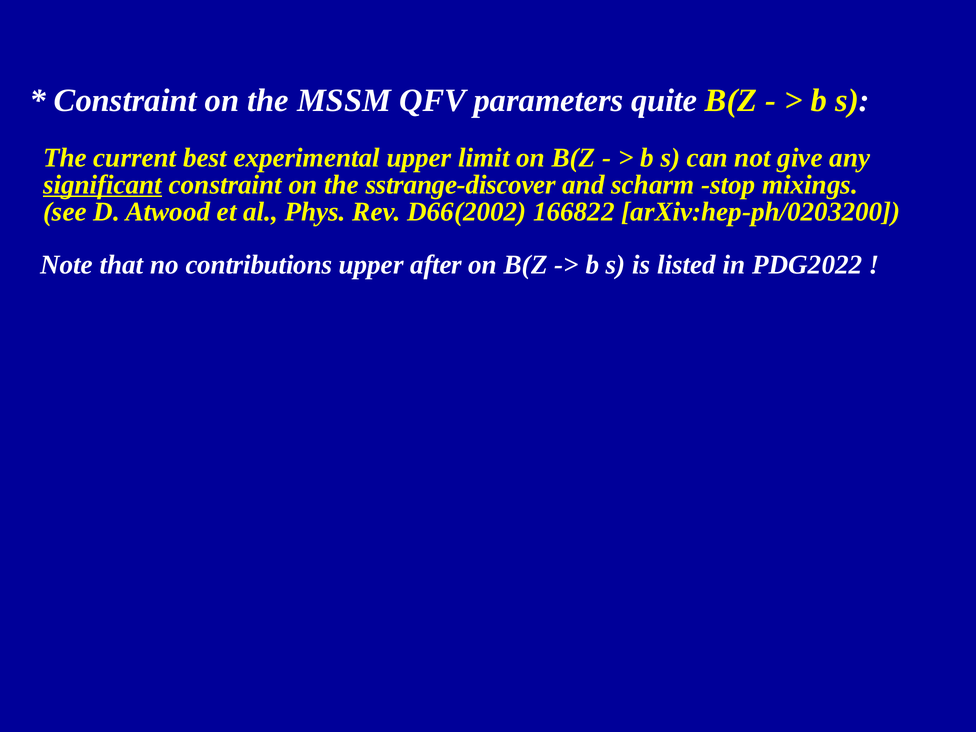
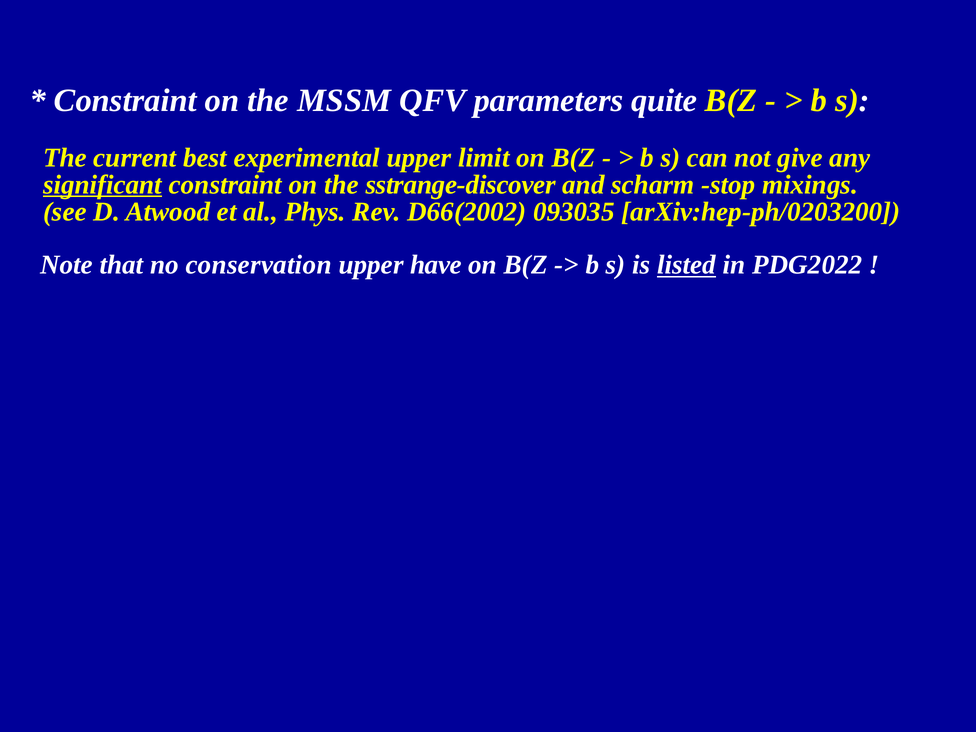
166822: 166822 -> 093035
contributions: contributions -> conservation
after: after -> have
listed underline: none -> present
